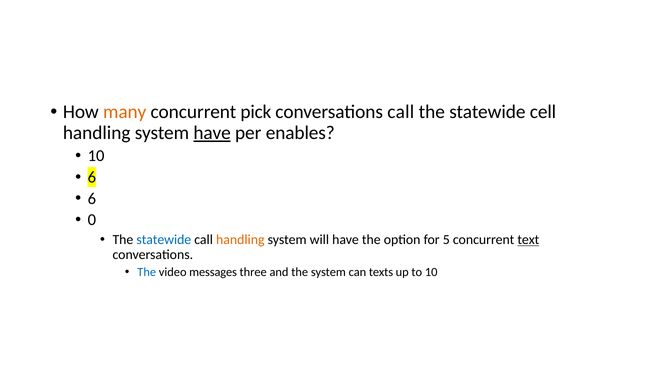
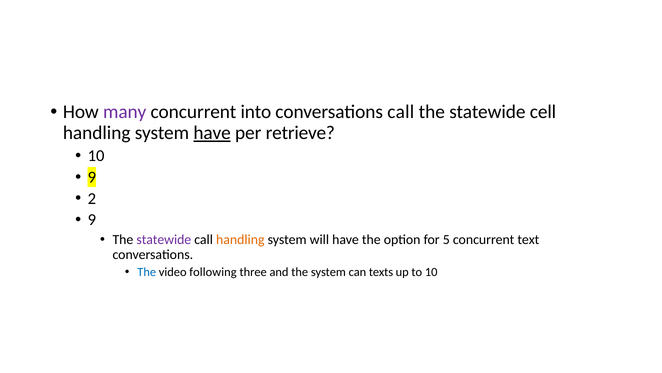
many colour: orange -> purple
pick: pick -> into
enables: enables -> retrieve
6 at (92, 177): 6 -> 9
6 at (92, 198): 6 -> 2
0 at (92, 220): 0 -> 9
statewide at (164, 239) colour: blue -> purple
text underline: present -> none
messages: messages -> following
